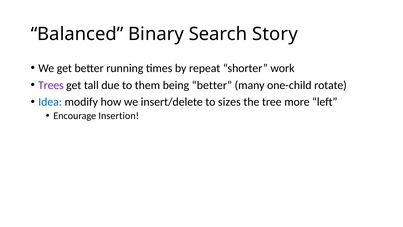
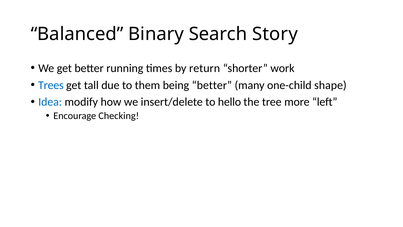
repeat: repeat -> return
Trees colour: purple -> blue
rotate: rotate -> shape
sizes: sizes -> hello
Insertion: Insertion -> Checking
